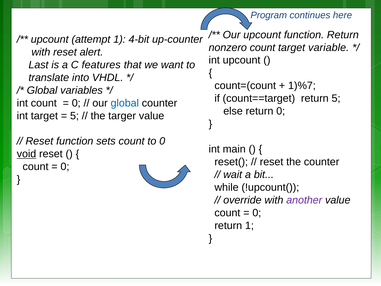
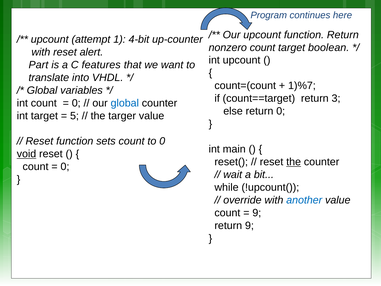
variable: variable -> boolean
Last: Last -> Part
return 5: 5 -> 3
the at (294, 162) underline: none -> present
another colour: purple -> blue
0 at (257, 213): 0 -> 9
return 1: 1 -> 9
